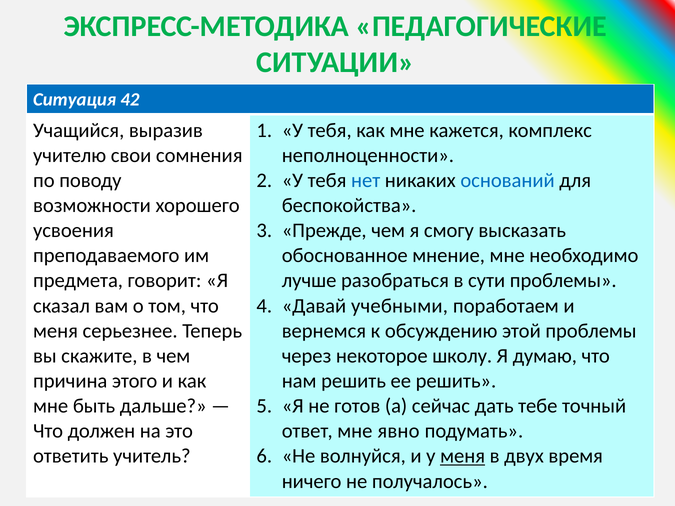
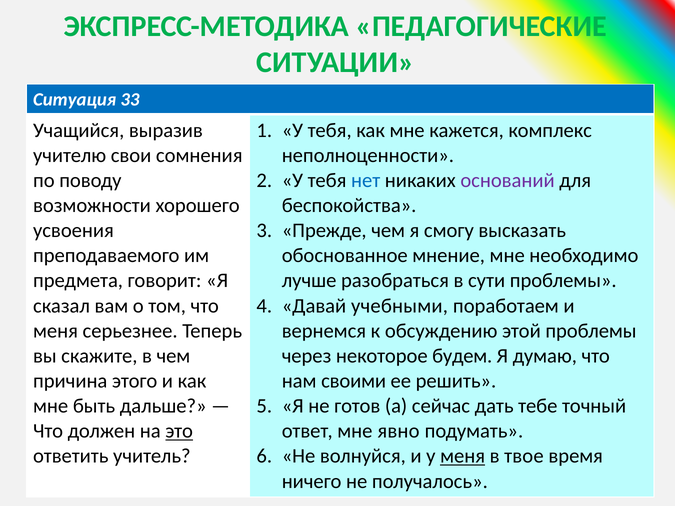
42: 42 -> 33
оснований colour: blue -> purple
школу: школу -> будем
нам решить: решить -> своими
это underline: none -> present
двух: двух -> твое
